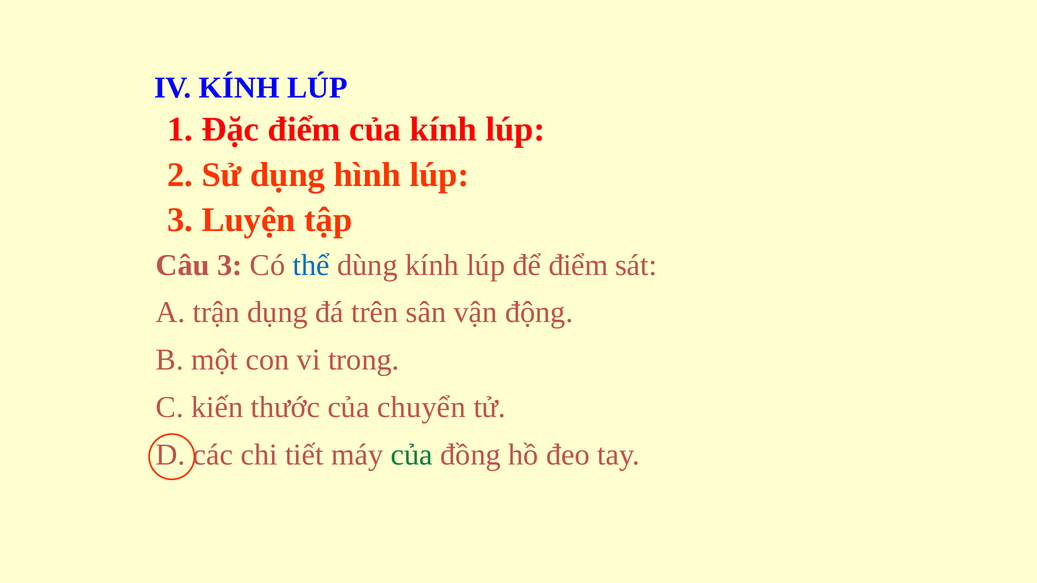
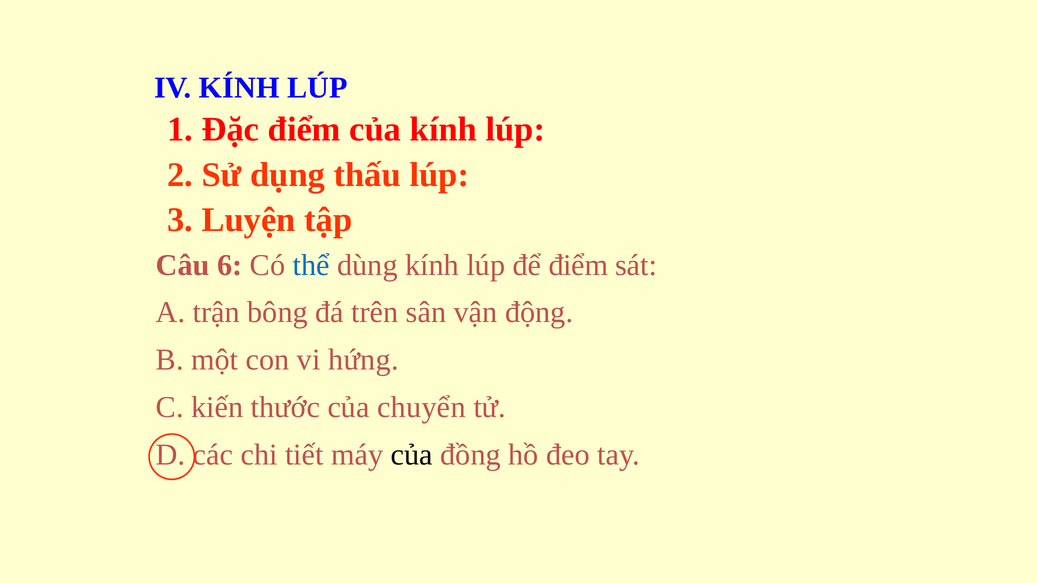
hình: hình -> thấu
Câu 3: 3 -> 6
trận dụng: dụng -> bông
trong: trong -> hứng
của at (412, 455) colour: green -> black
